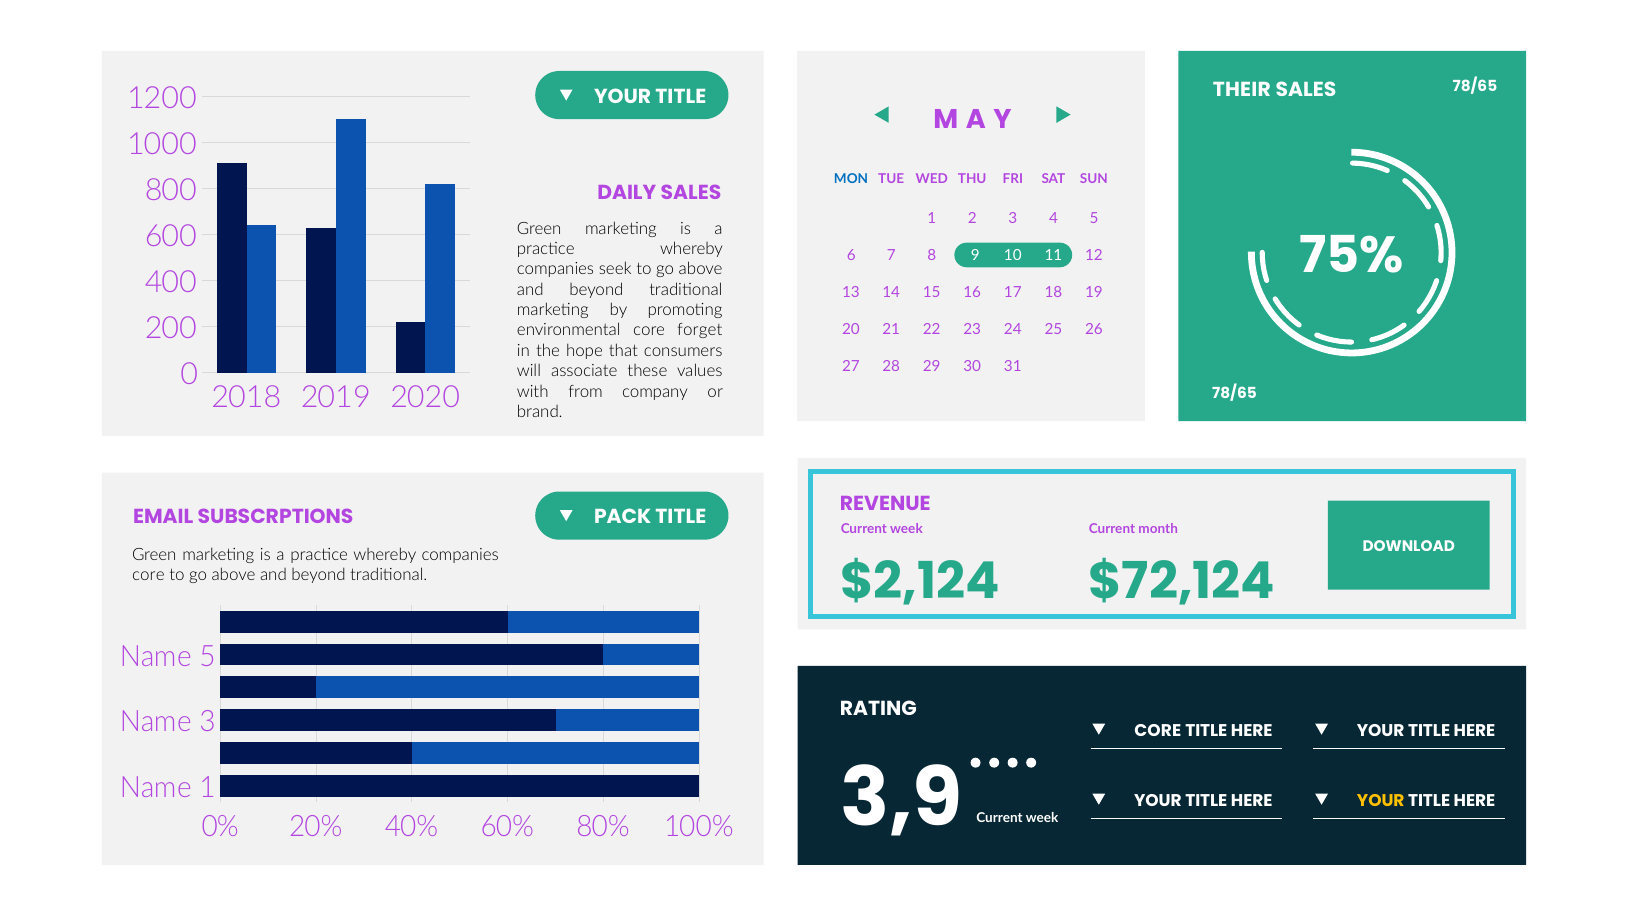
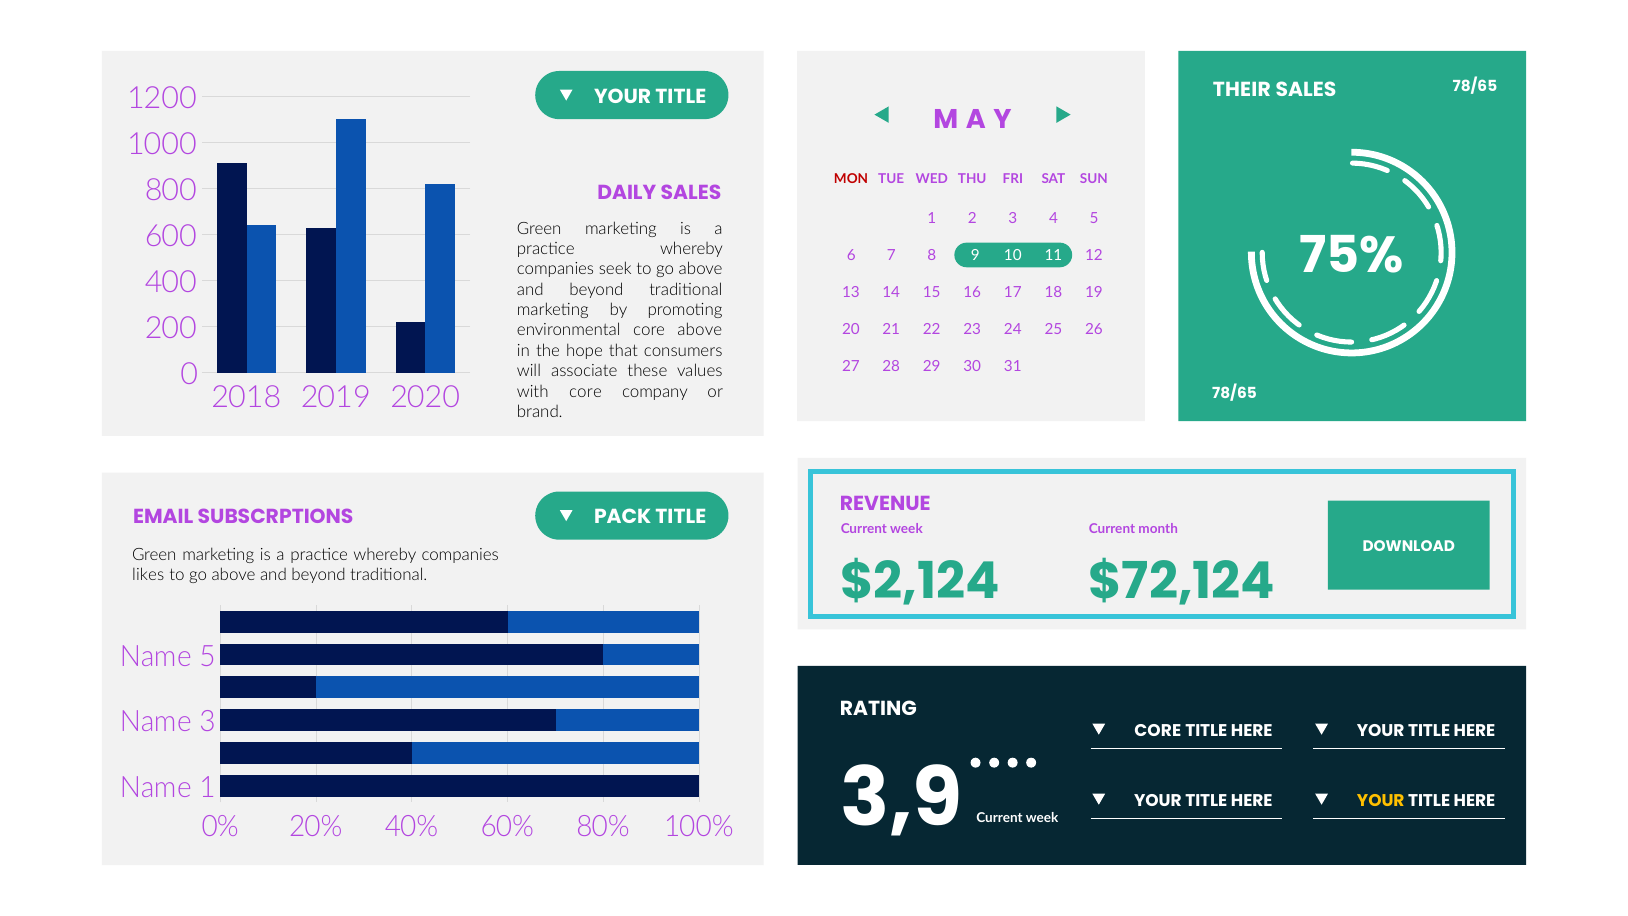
MON colour: blue -> red
core forget: forget -> above
with from: from -> core
core at (148, 575): core -> likes
